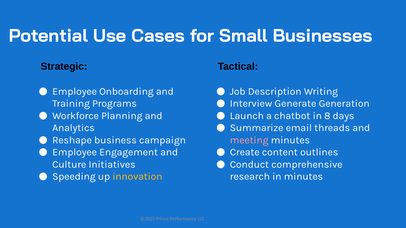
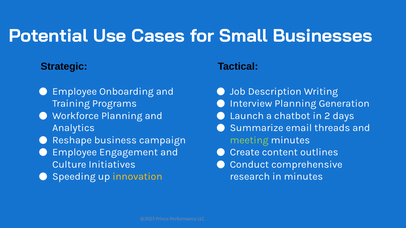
Interview Generate: Generate -> Planning
8: 8 -> 2
meeting colour: pink -> light green
